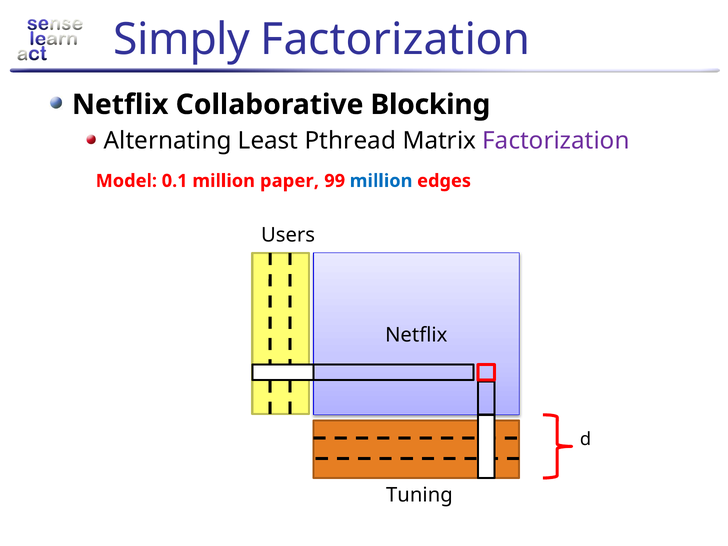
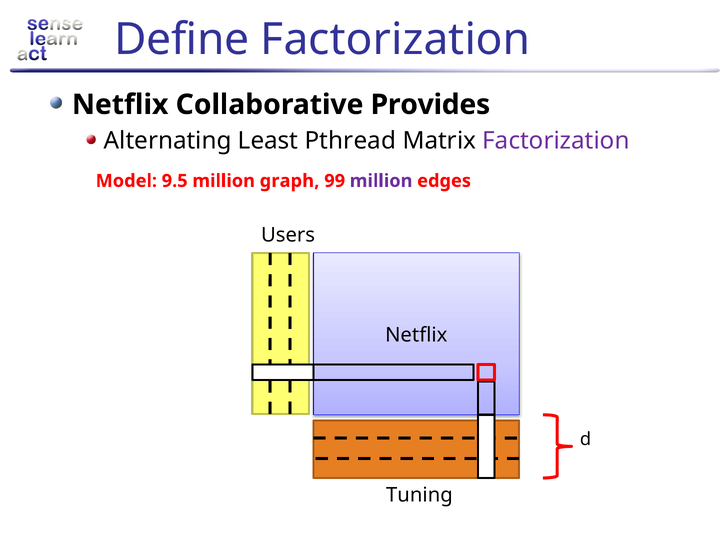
Simply: Simply -> Define
Blocking: Blocking -> Provides
0.1: 0.1 -> 9.5
paper: paper -> graph
million at (381, 181) colour: blue -> purple
